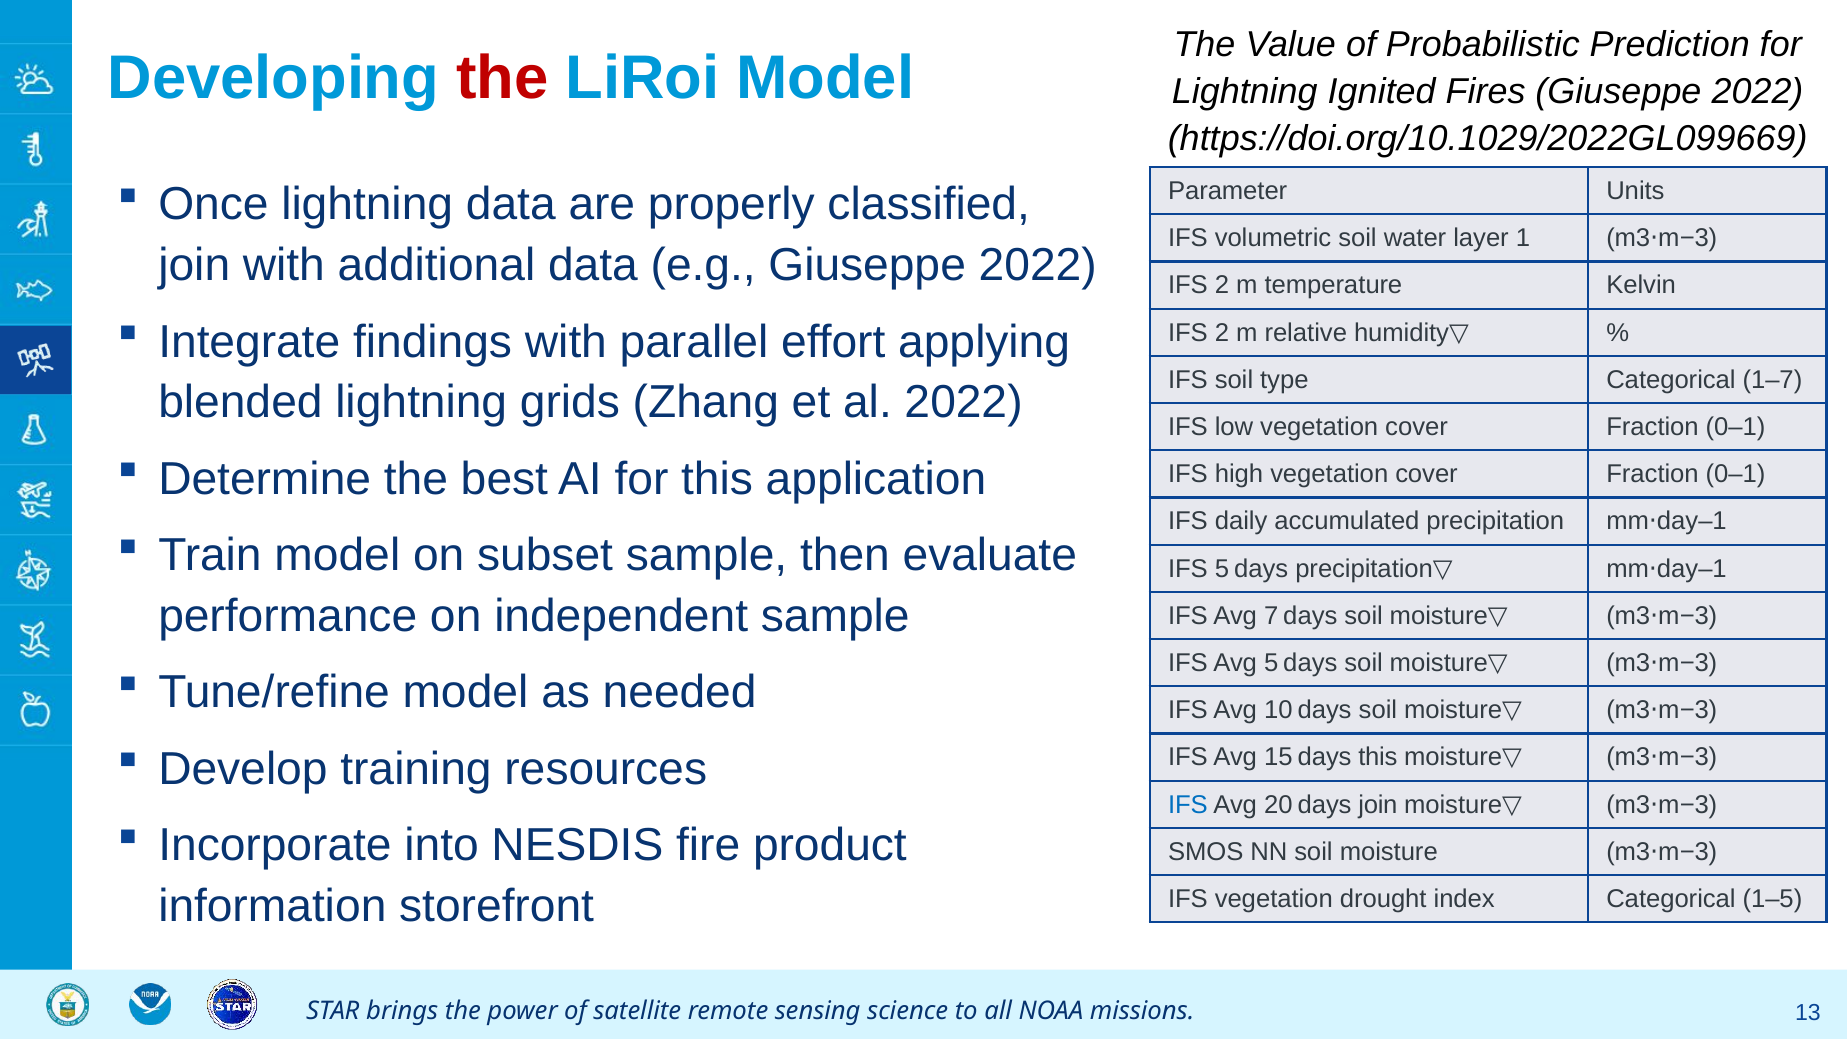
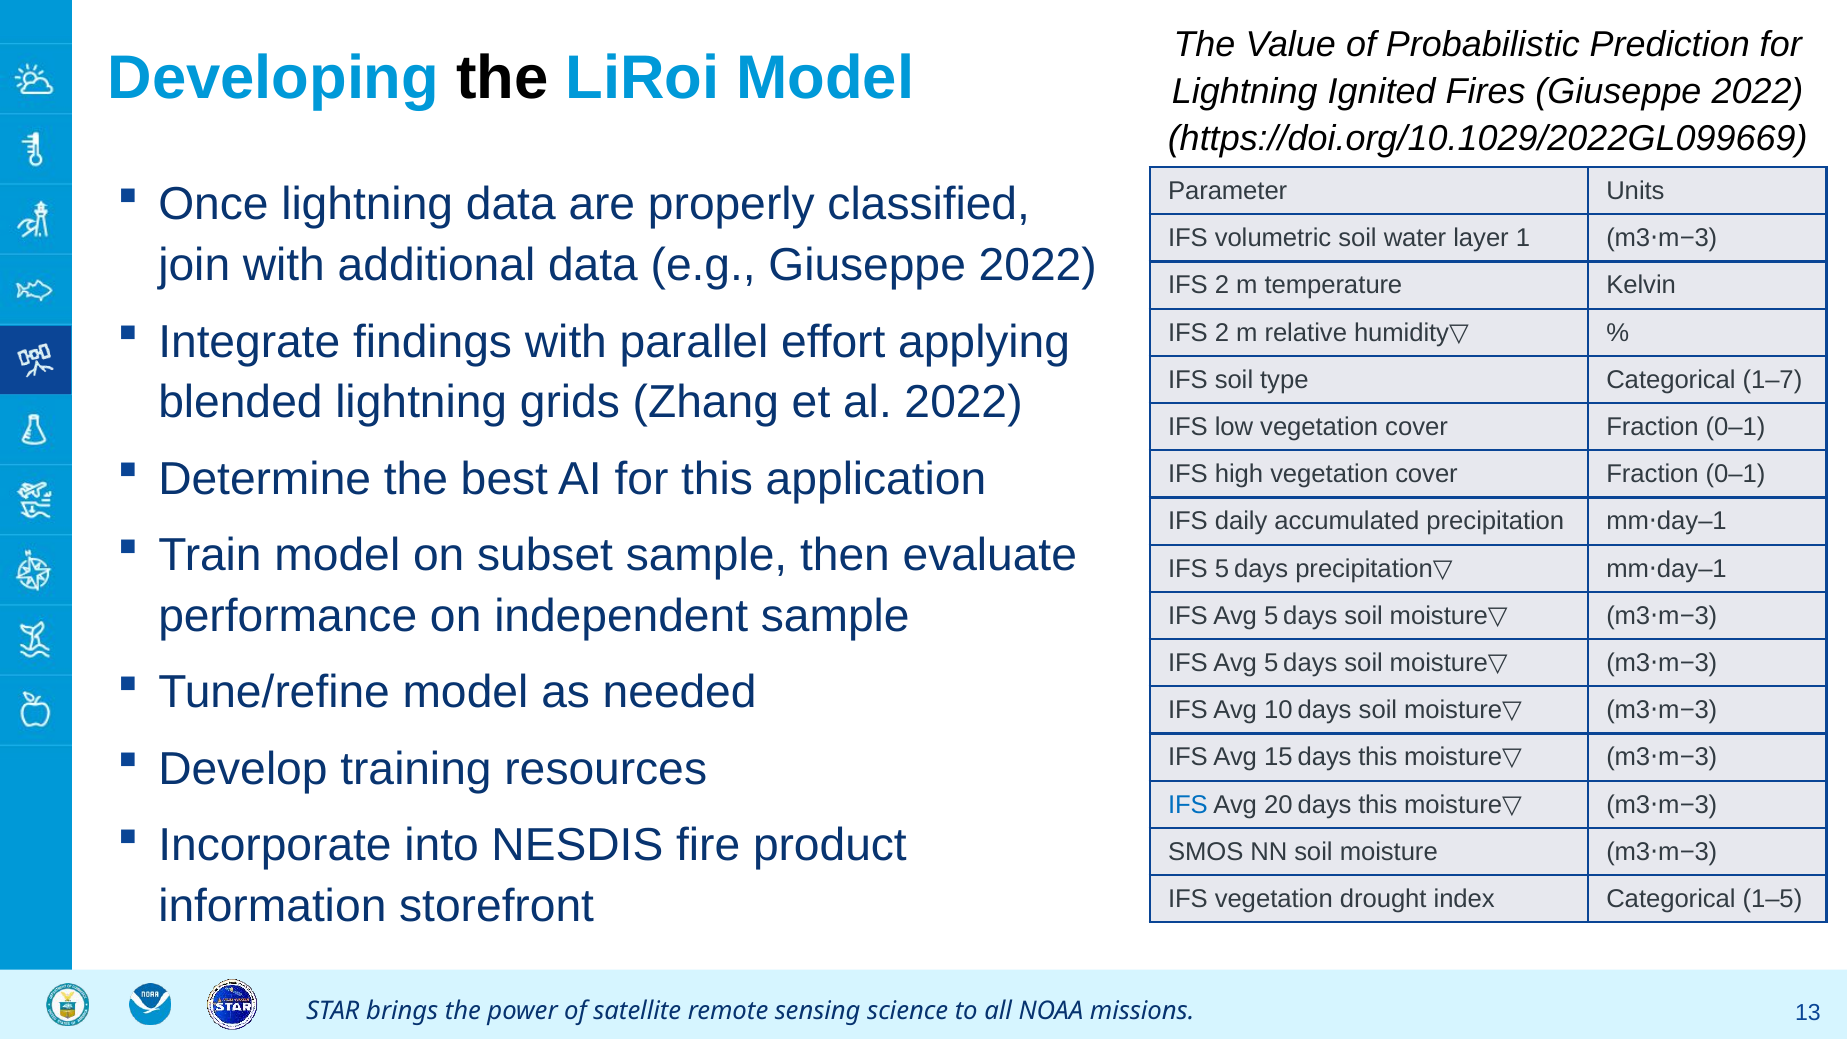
the at (502, 78) colour: red -> black
7 at (1271, 616): 7 -> 5
20 days join: join -> this
